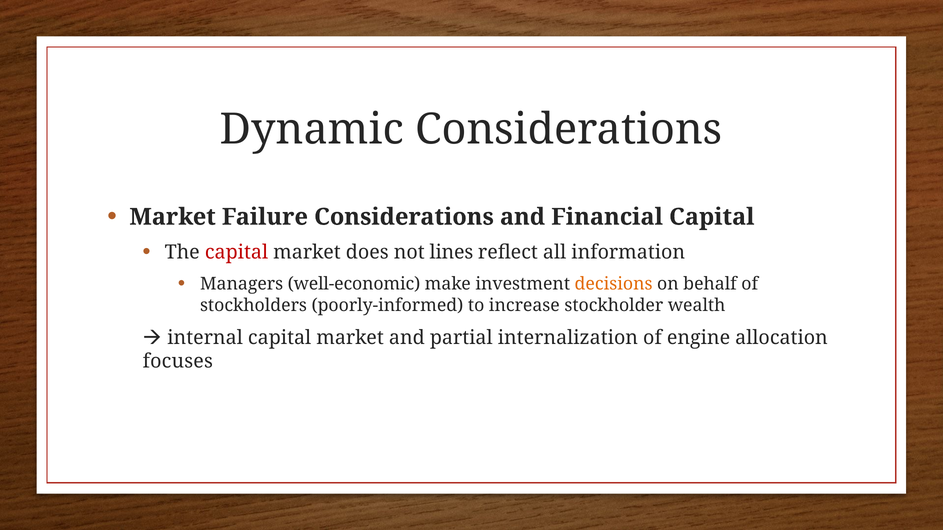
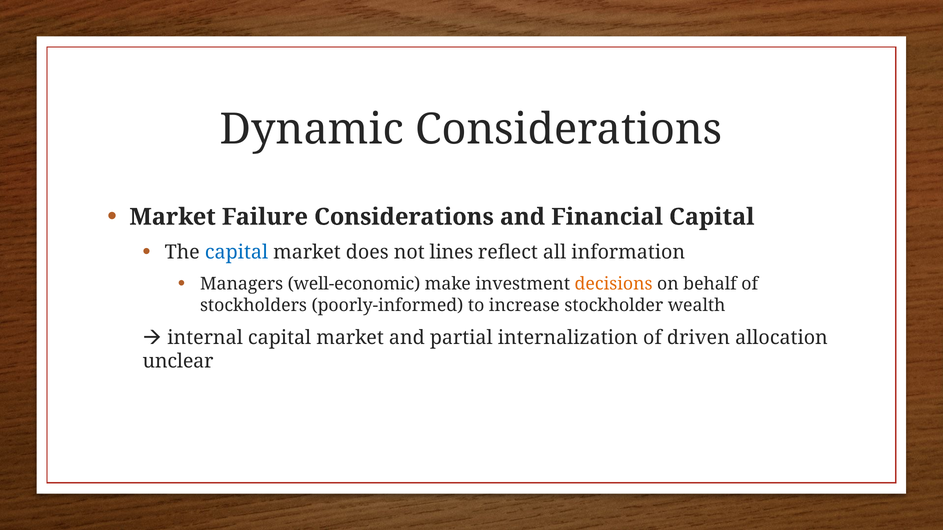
capital at (237, 253) colour: red -> blue
engine: engine -> driven
focuses: focuses -> unclear
